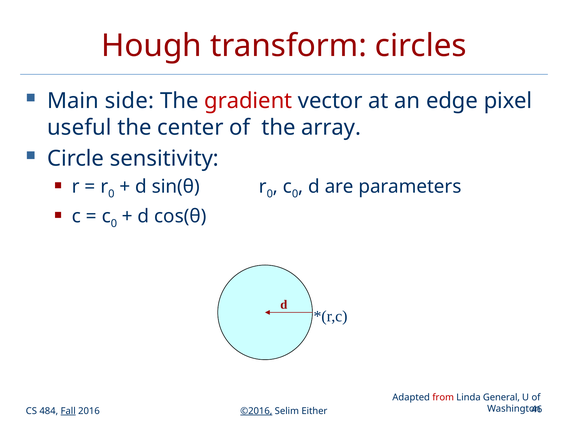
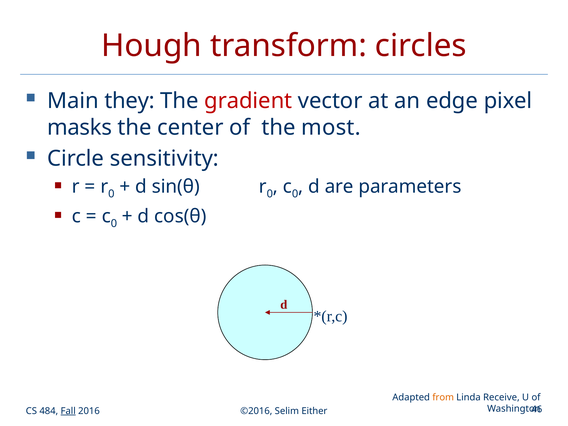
side: side -> they
useful: useful -> masks
array: array -> most
from colour: red -> orange
General: General -> Receive
©2016 underline: present -> none
